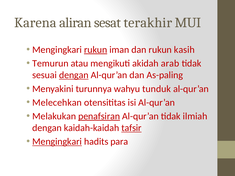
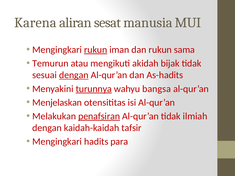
terakhir: terakhir -> manusia
kasih: kasih -> sama
arab: arab -> bijak
As-paling: As-paling -> As-hadits
turunnya underline: none -> present
tunduk: tunduk -> bangsa
Melecehkan: Melecehkan -> Menjelaskan
tafsir underline: present -> none
Mengingkari at (57, 142) underline: present -> none
